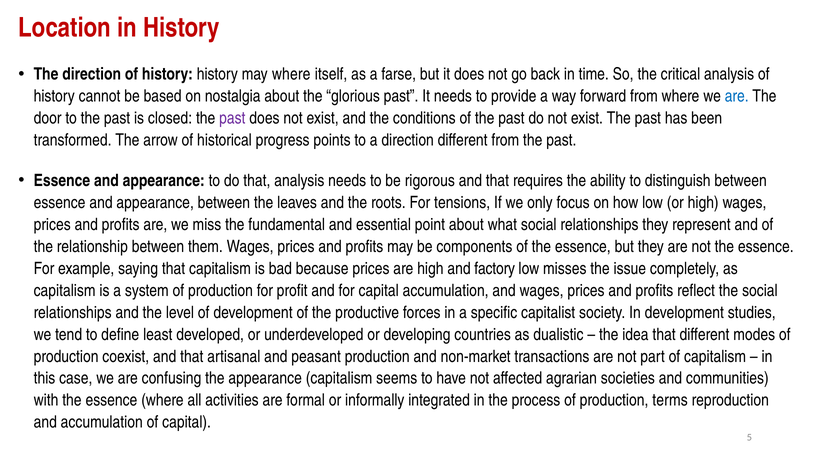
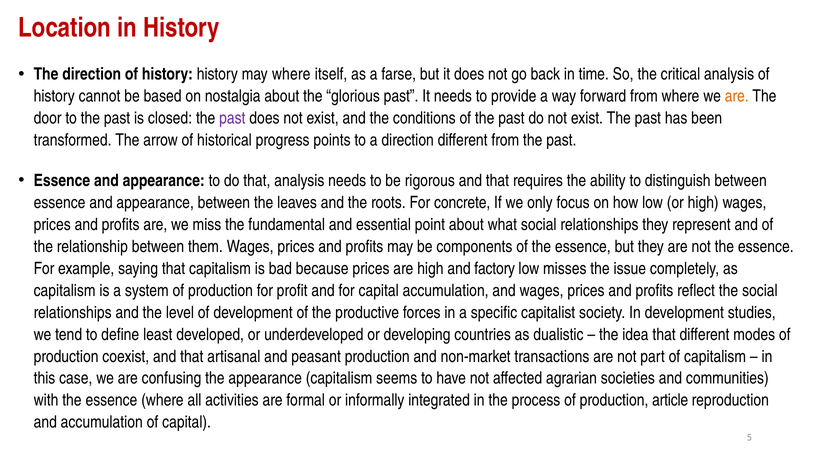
are at (737, 96) colour: blue -> orange
tensions: tensions -> concrete
terms: terms -> article
